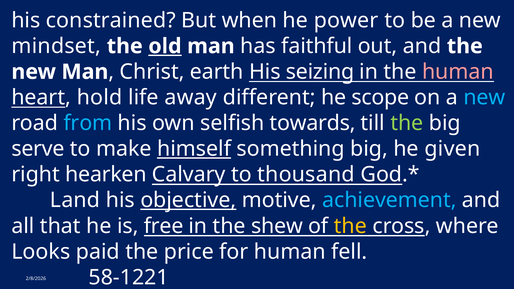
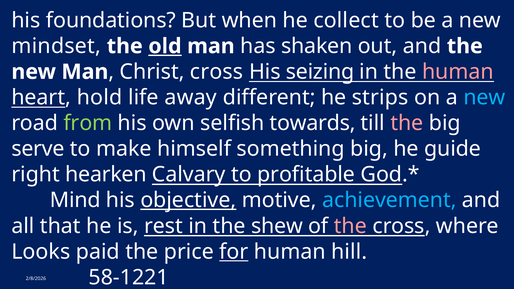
constrained: constrained -> foundations
power: power -> collect
faithful: faithful -> shaken
Christ earth: earth -> cross
scope: scope -> strips
from colour: light blue -> light green
the at (407, 123) colour: light green -> pink
himself underline: present -> none
given: given -> guide
thousand: thousand -> profitable
Land: Land -> Mind
free: free -> rest
the at (350, 226) colour: yellow -> pink
for underline: none -> present
fell: fell -> hill
